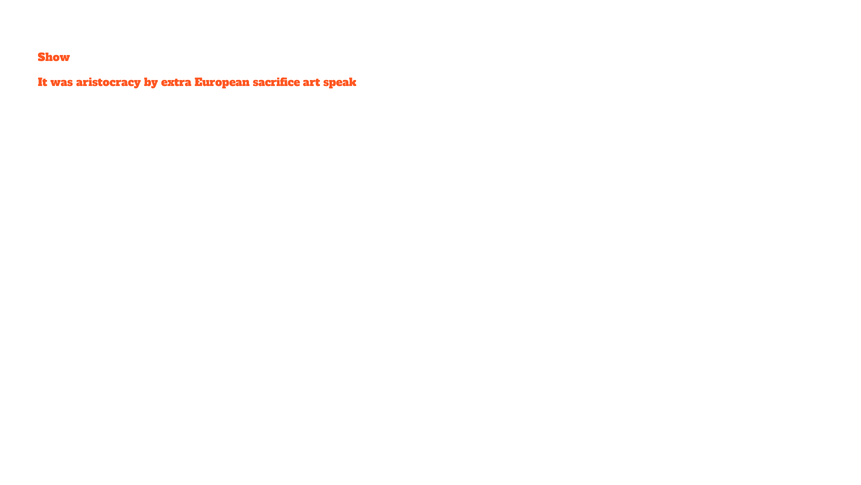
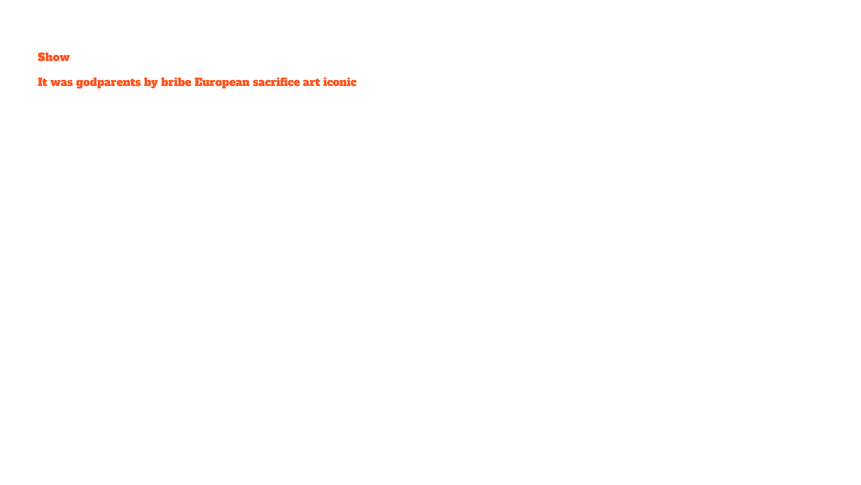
aristocracy: aristocracy -> godparents
extra: extra -> bribe
speak: speak -> iconic
